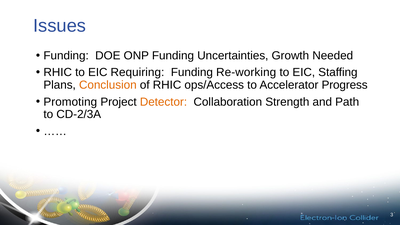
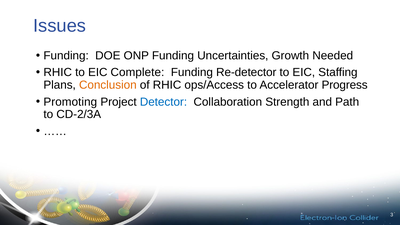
Requiring: Requiring -> Complete
Re-working: Re-working -> Re-detector
Detector colour: orange -> blue
